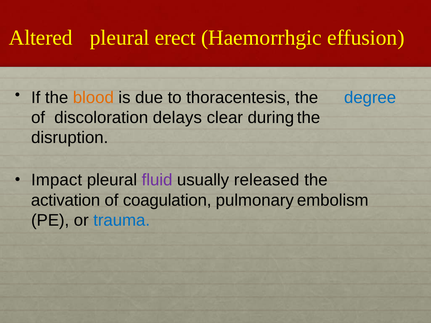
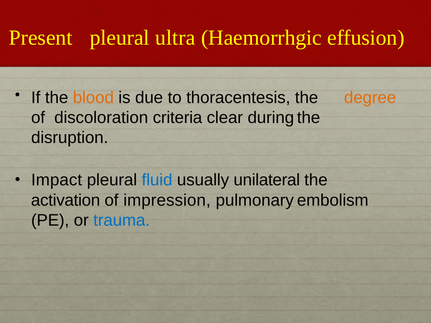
Altered: Altered -> Present
erect: erect -> ultra
degree colour: blue -> orange
delays: delays -> criteria
fluid colour: purple -> blue
released: released -> unilateral
coagulation: coagulation -> impression
